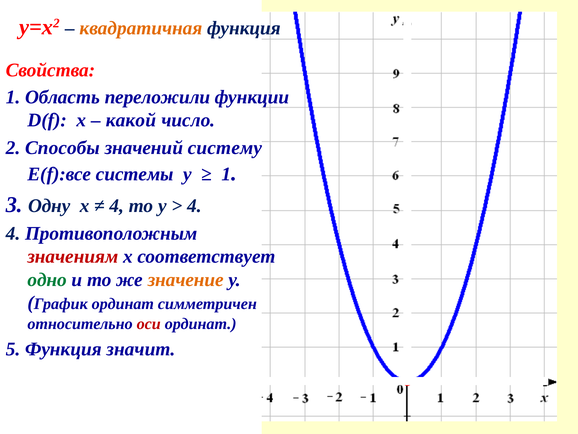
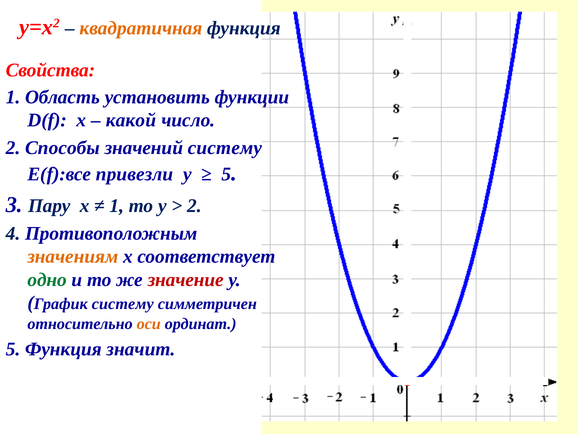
переложили: переложили -> установить
системы: системы -> привезли
1 at (226, 174): 1 -> 5
Одну: Одну -> Пару
4 at (117, 206): 4 -> 1
4 at (194, 206): 4 -> 2
значениям colour: red -> orange
значение colour: orange -> red
График ординат: ординат -> систему
оси colour: red -> orange
